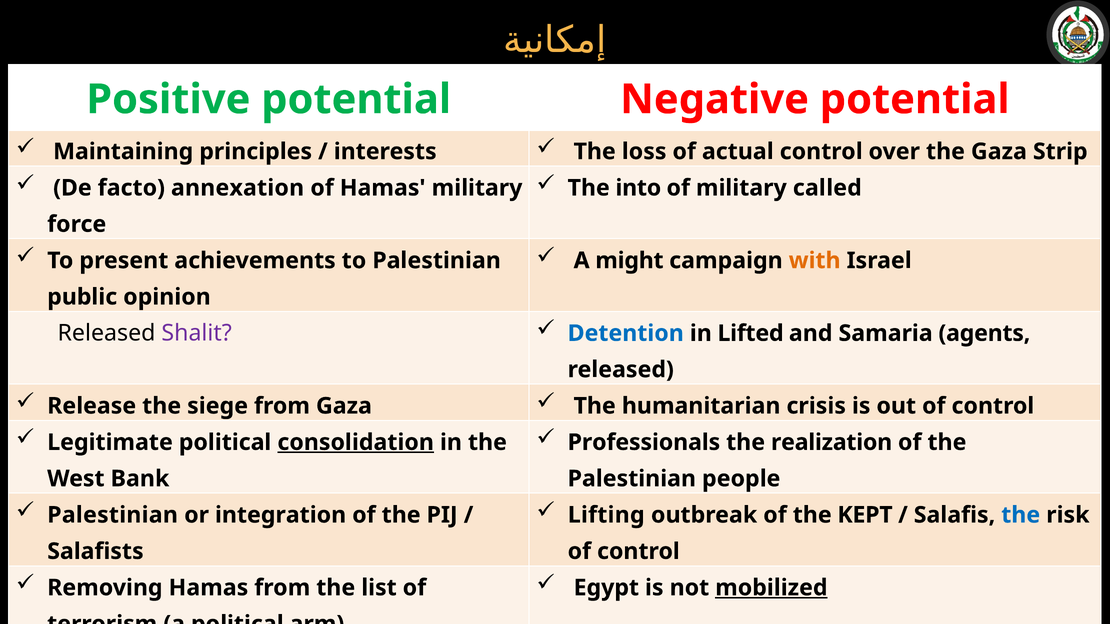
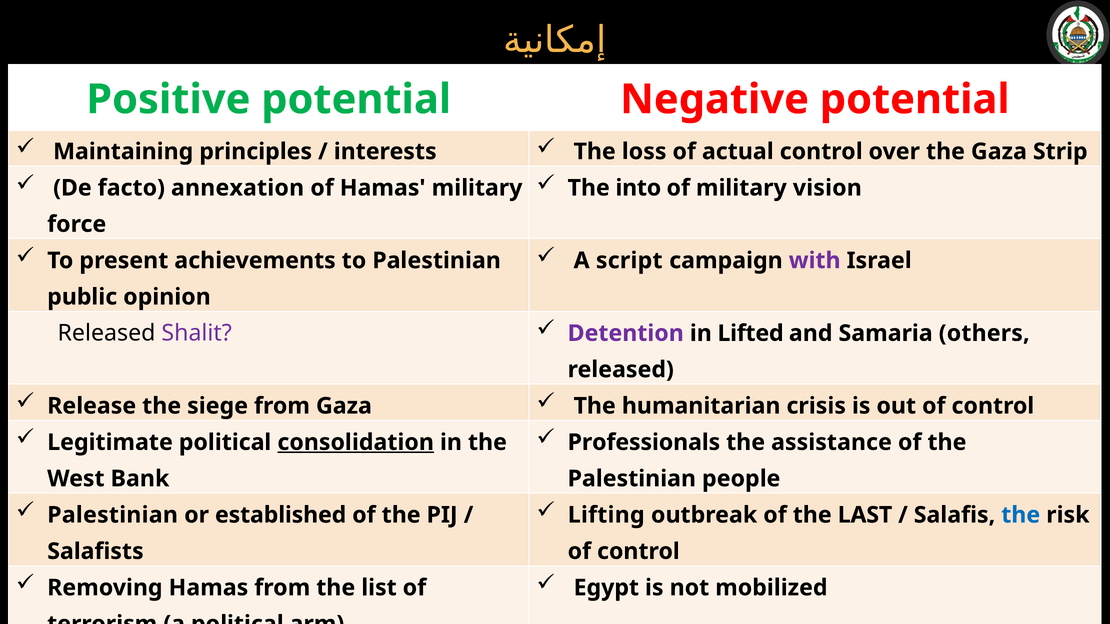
military called: called -> vision
might: might -> script
with colour: orange -> purple
Detention colour: blue -> purple
agents: agents -> others
the realization: realization -> assistance
integration: integration -> established
KEPT: KEPT -> LAST
mobilized underline: present -> none
